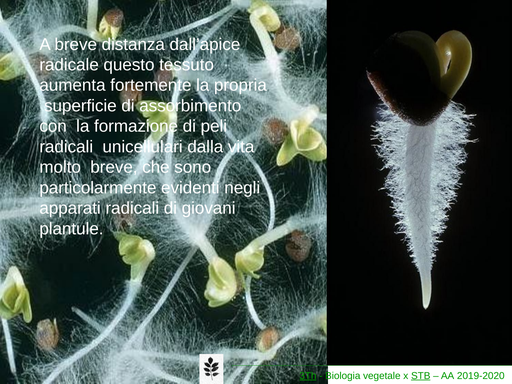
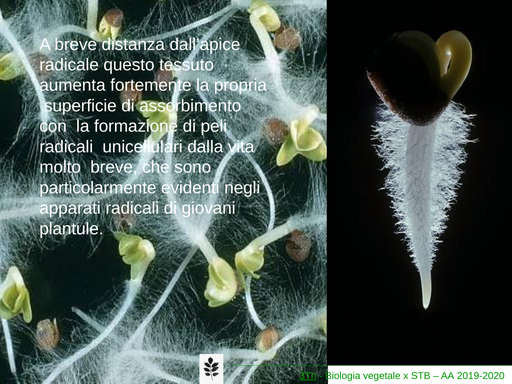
STB underline: present -> none
